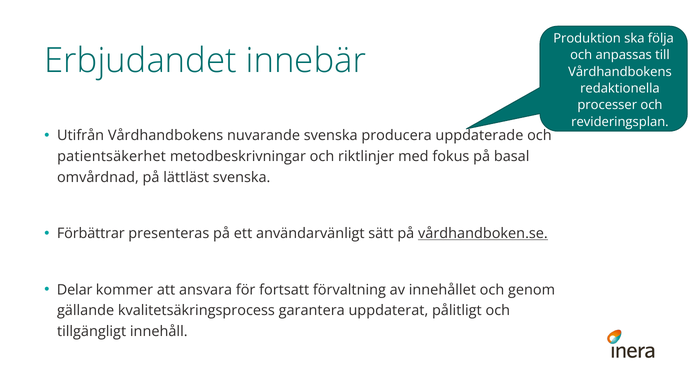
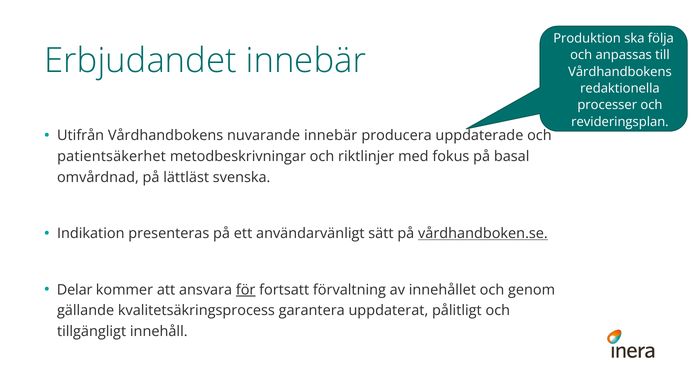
nuvarande svenska: svenska -> innebär
Förbättrar: Förbättrar -> Indikation
för underline: none -> present
